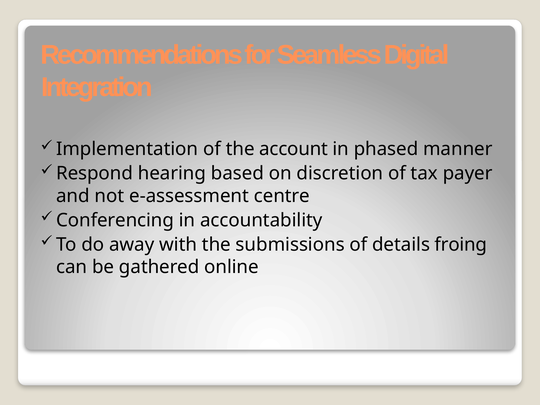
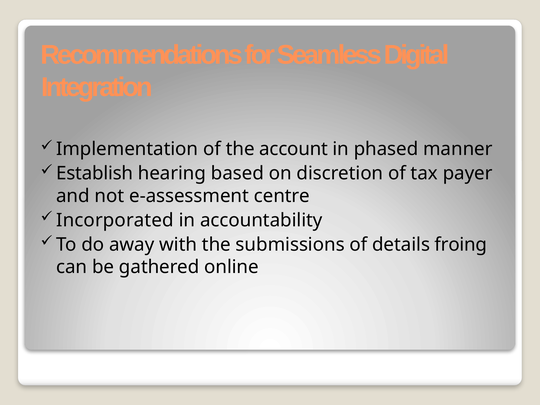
Respond: Respond -> Establish
Conferencing: Conferencing -> Incorporated
